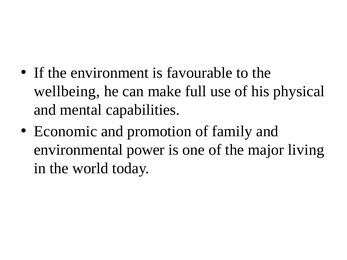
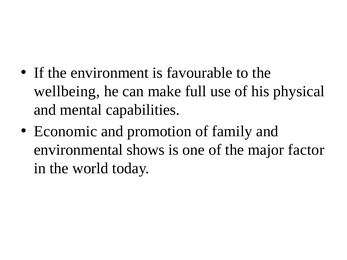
power: power -> shows
living: living -> factor
